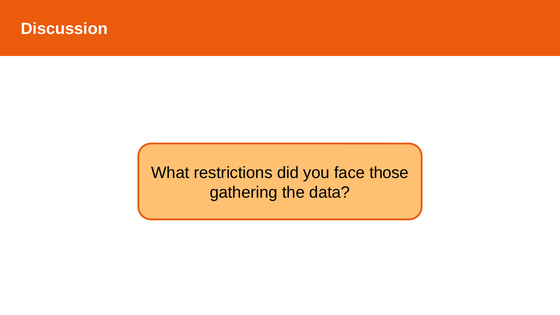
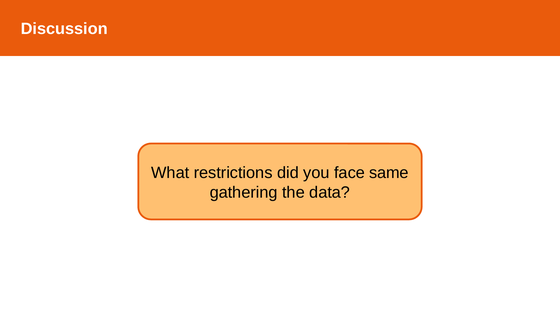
those: those -> same
